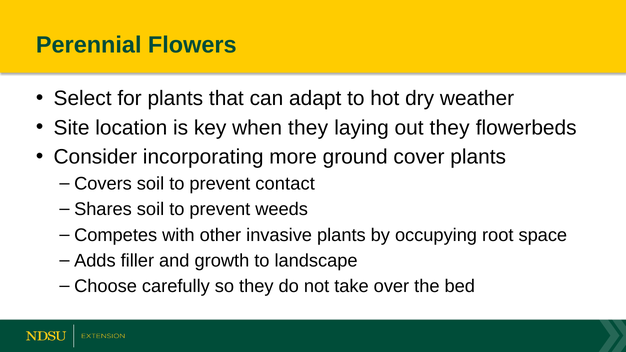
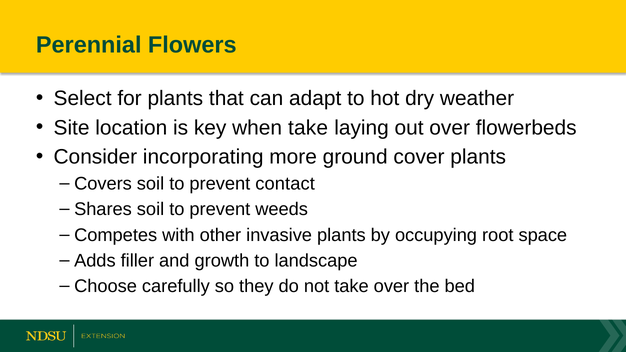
when they: they -> take
out they: they -> over
